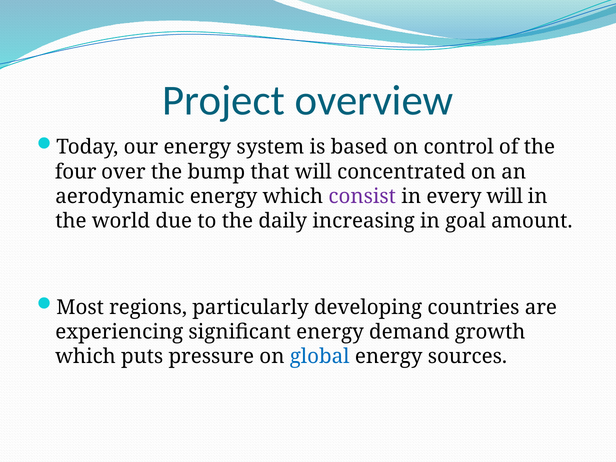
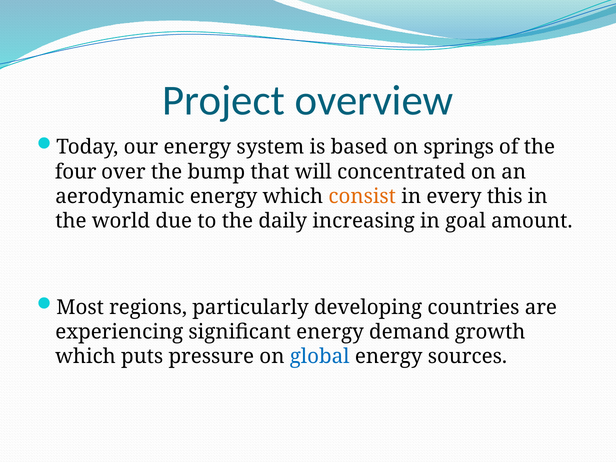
control: control -> springs
consist colour: purple -> orange
every will: will -> this
